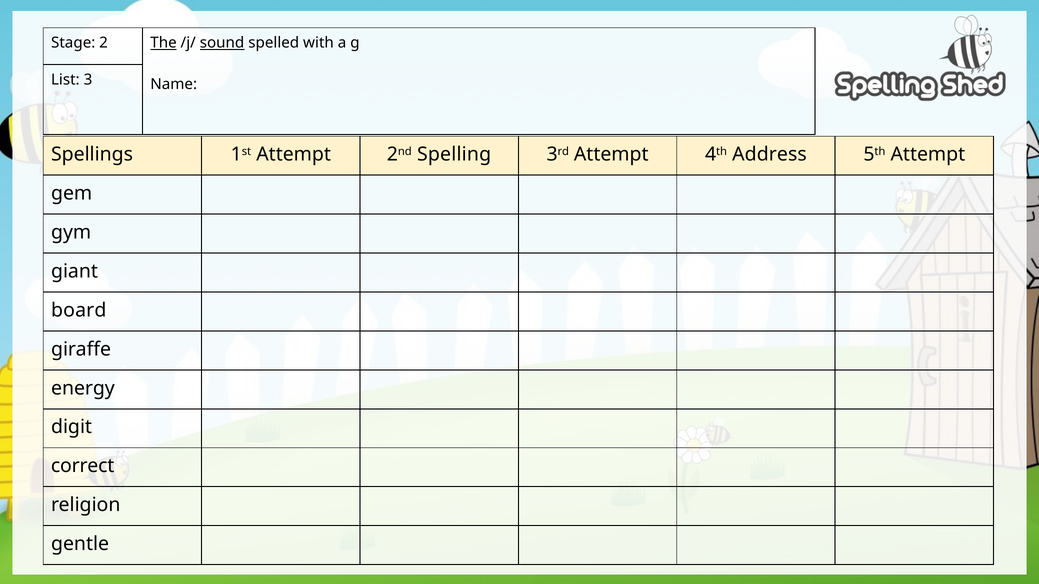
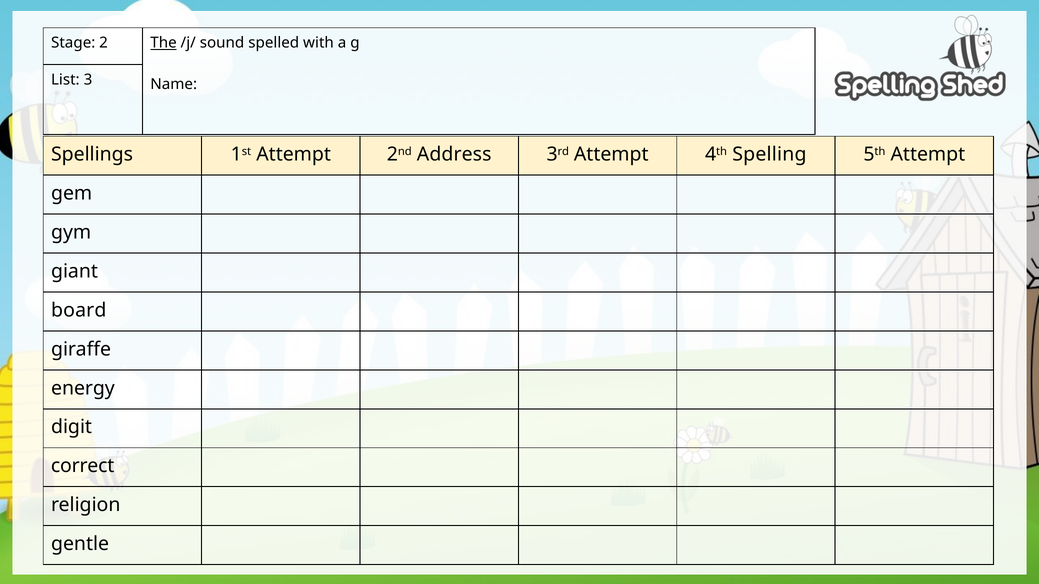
sound underline: present -> none
Spelling: Spelling -> Address
Address: Address -> Spelling
